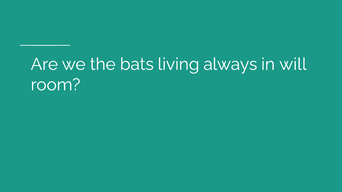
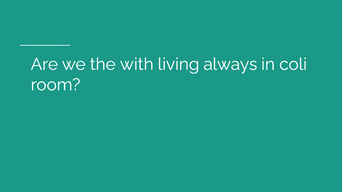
bats: bats -> with
will: will -> coli
